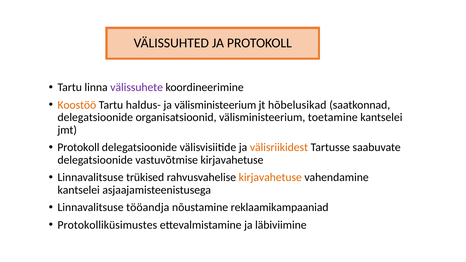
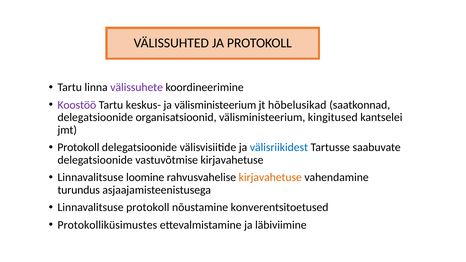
Koostöö colour: orange -> purple
haldus-: haldus- -> keskus-
toetamine: toetamine -> kingitused
välisriikidest colour: orange -> blue
trükised: trükised -> loomine
kantselei at (79, 190): kantselei -> turundus
Linnavalitsuse tööandja: tööandja -> protokoll
reklaamikampaaniad: reklaamikampaaniad -> konverentsitoetused
